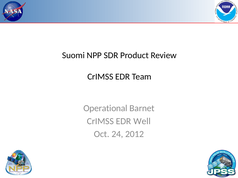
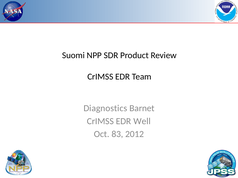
Operational: Operational -> Diagnostics
24: 24 -> 83
